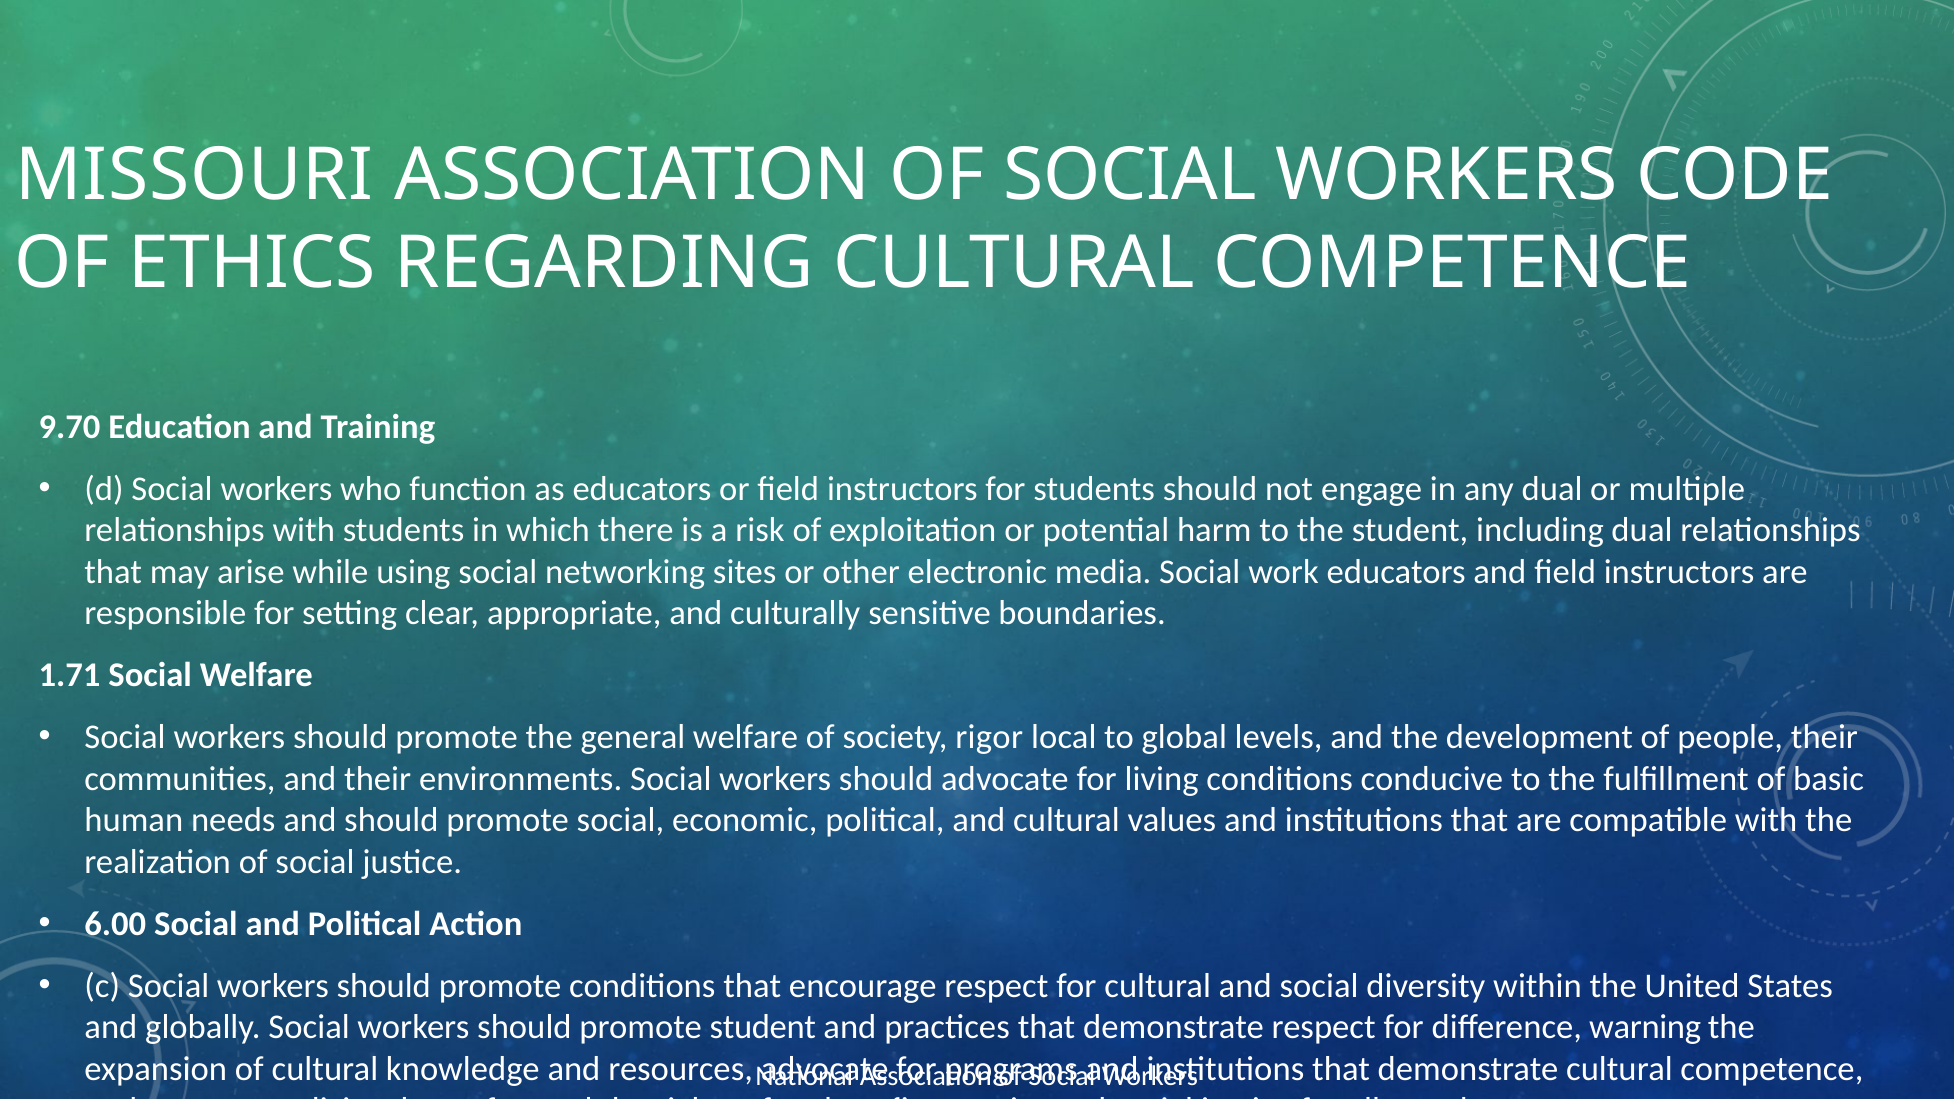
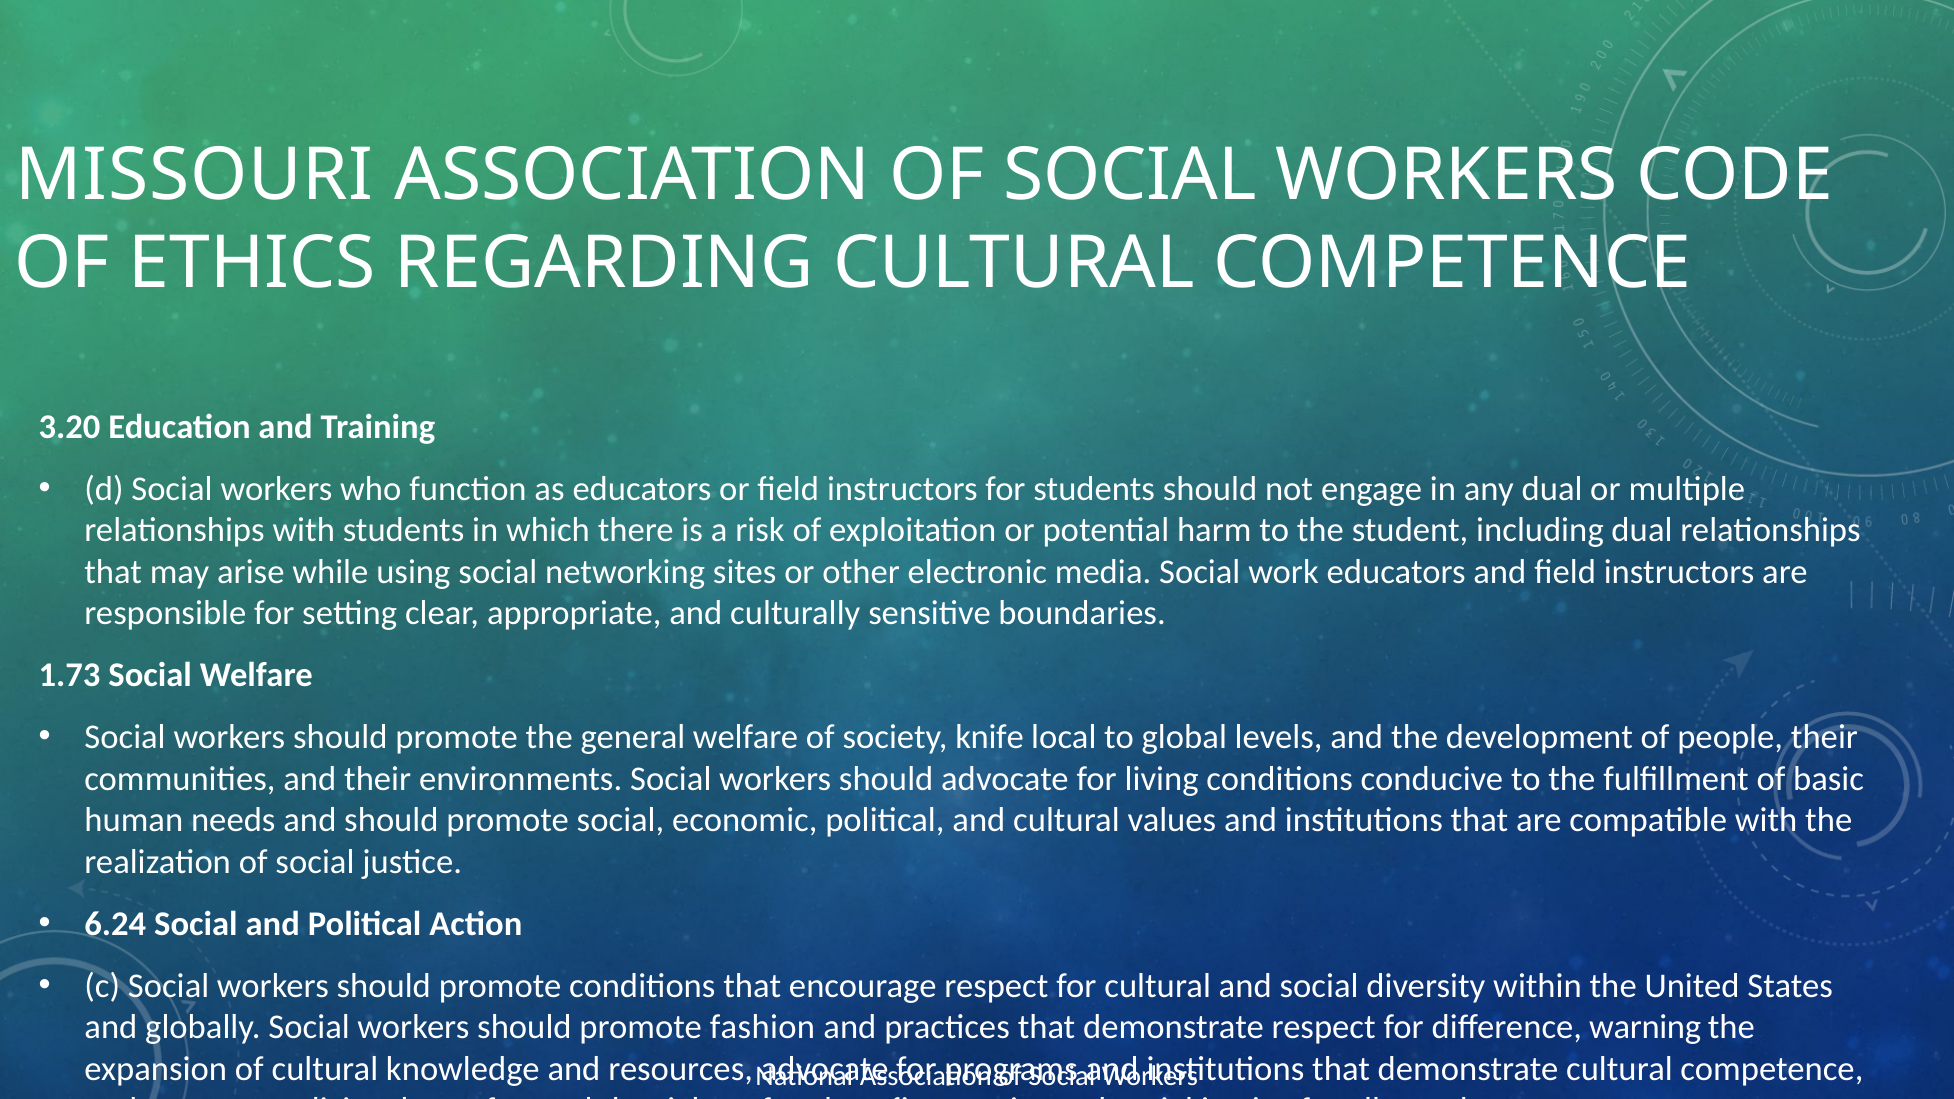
9.70: 9.70 -> 3.20
1.71: 1.71 -> 1.73
rigor: rigor -> knife
6.00: 6.00 -> 6.24
promote student: student -> fashion
